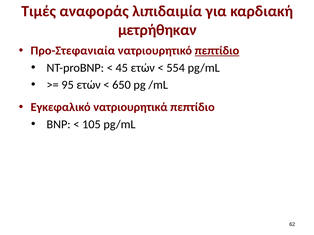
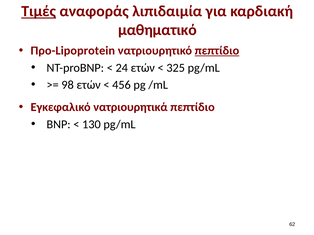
Τιμές underline: none -> present
μετρήθηκαν: μετρήθηκαν -> μαθηματικό
Προ-Στεφανιαία: Προ-Στεφανιαία -> Προ-Lipoprotein
45: 45 -> 24
554: 554 -> 325
95: 95 -> 98
650: 650 -> 456
105: 105 -> 130
